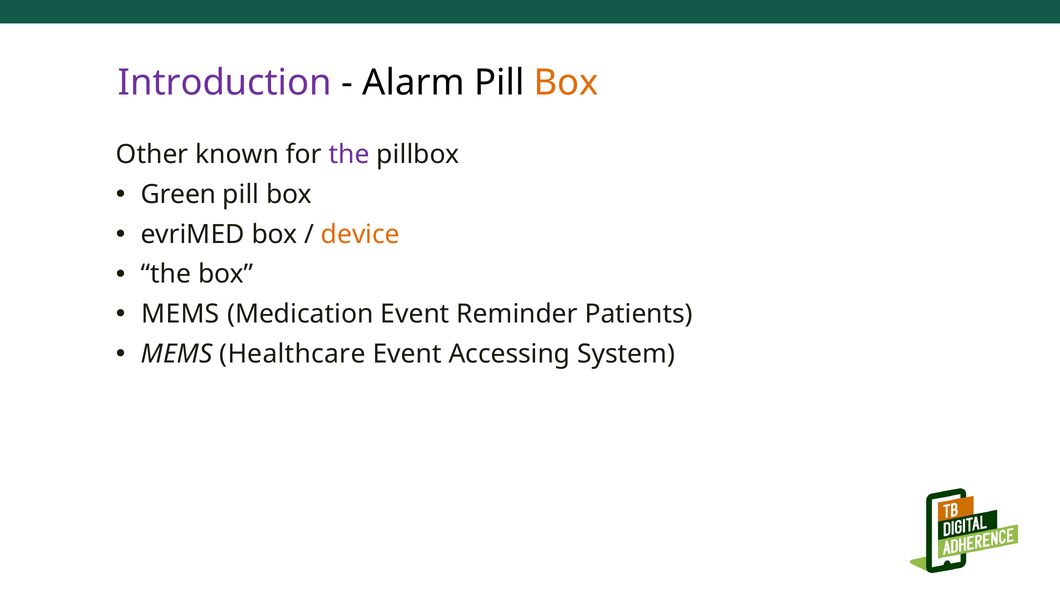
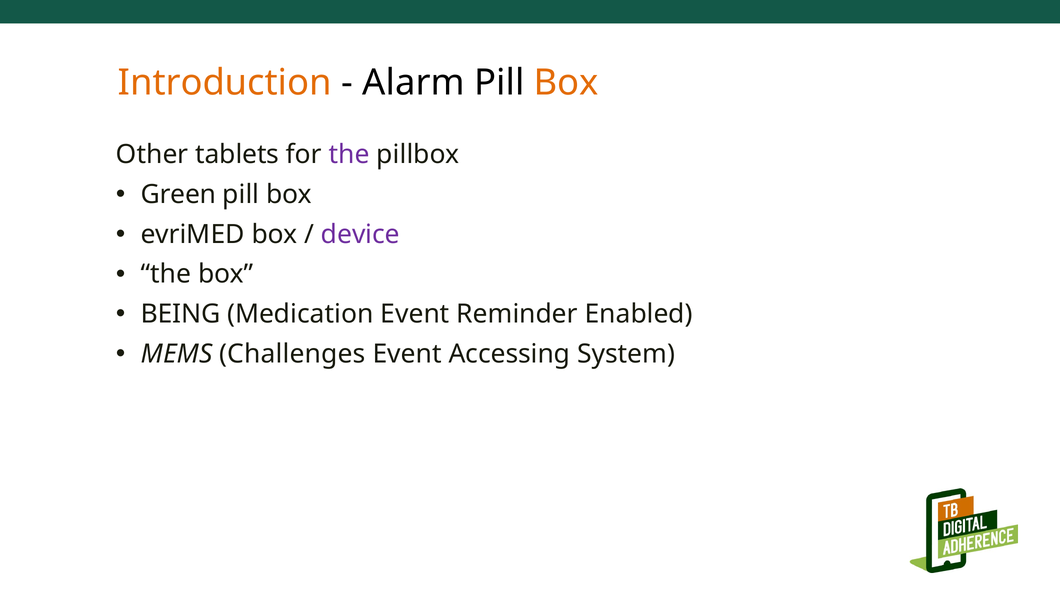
Introduction colour: purple -> orange
known: known -> tablets
device colour: orange -> purple
MEMS at (180, 314): MEMS -> BEING
Patients: Patients -> Enabled
Healthcare: Healthcare -> Challenges
